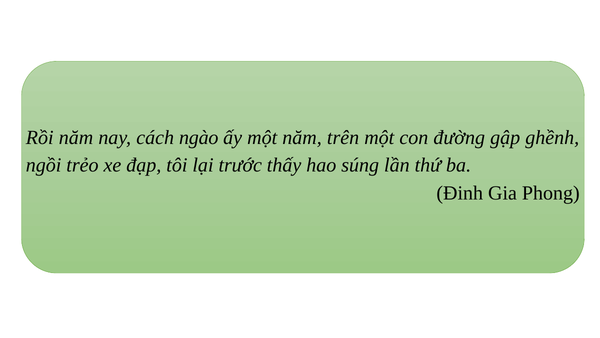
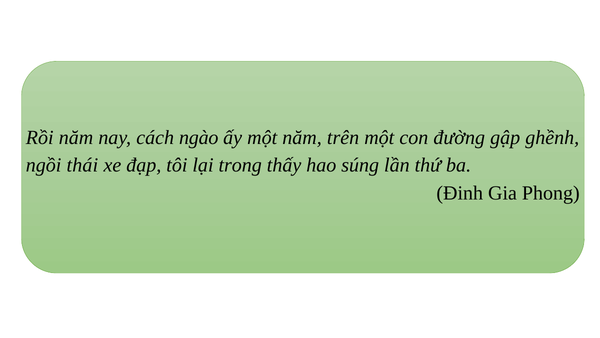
trẻo: trẻo -> thái
trước: trước -> trong
